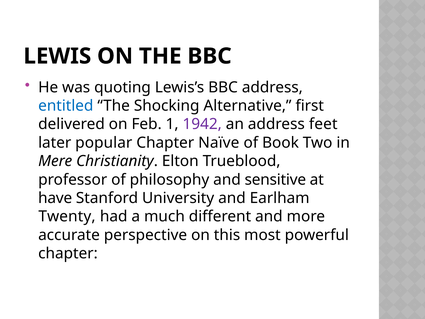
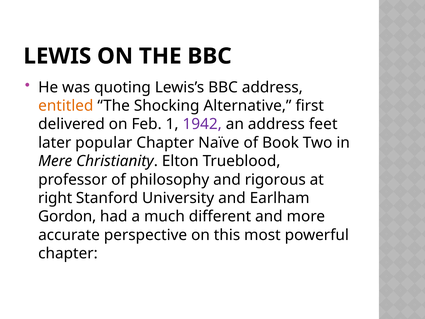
entitled colour: blue -> orange
sensitive: sensitive -> rigorous
have: have -> right
Twenty: Twenty -> Gordon
